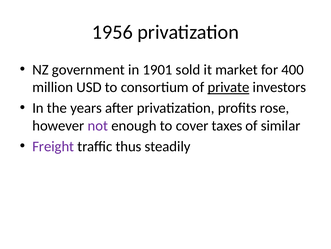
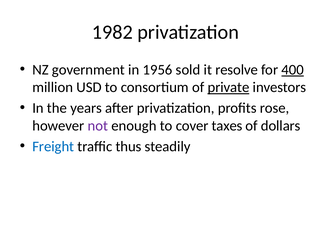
1956: 1956 -> 1982
1901: 1901 -> 1956
market: market -> resolve
400 underline: none -> present
similar: similar -> dollars
Freight colour: purple -> blue
